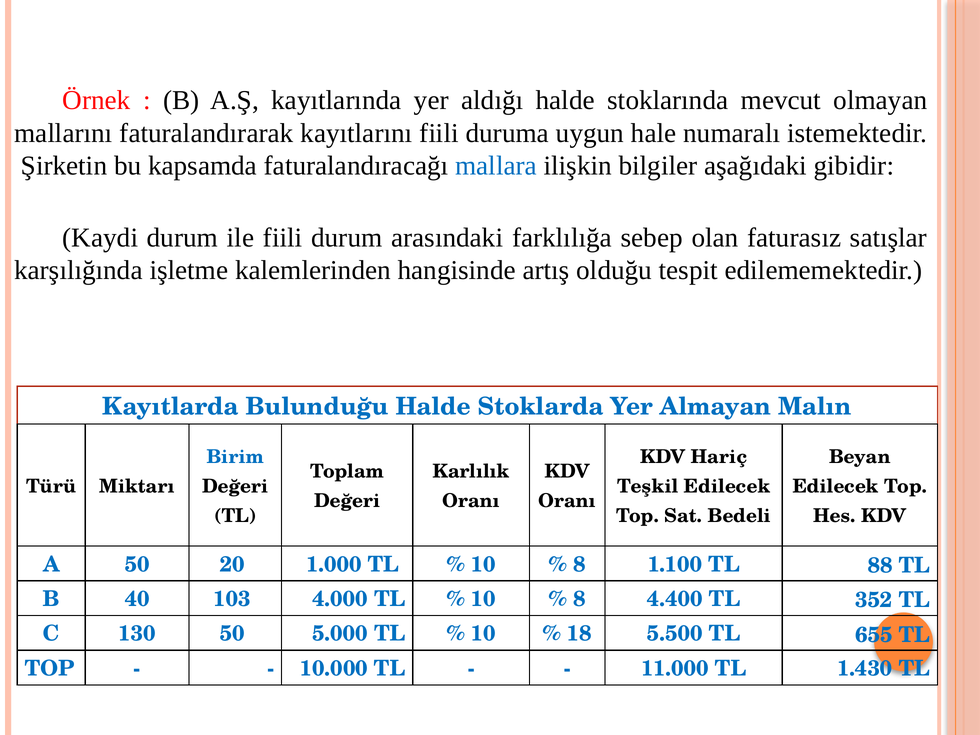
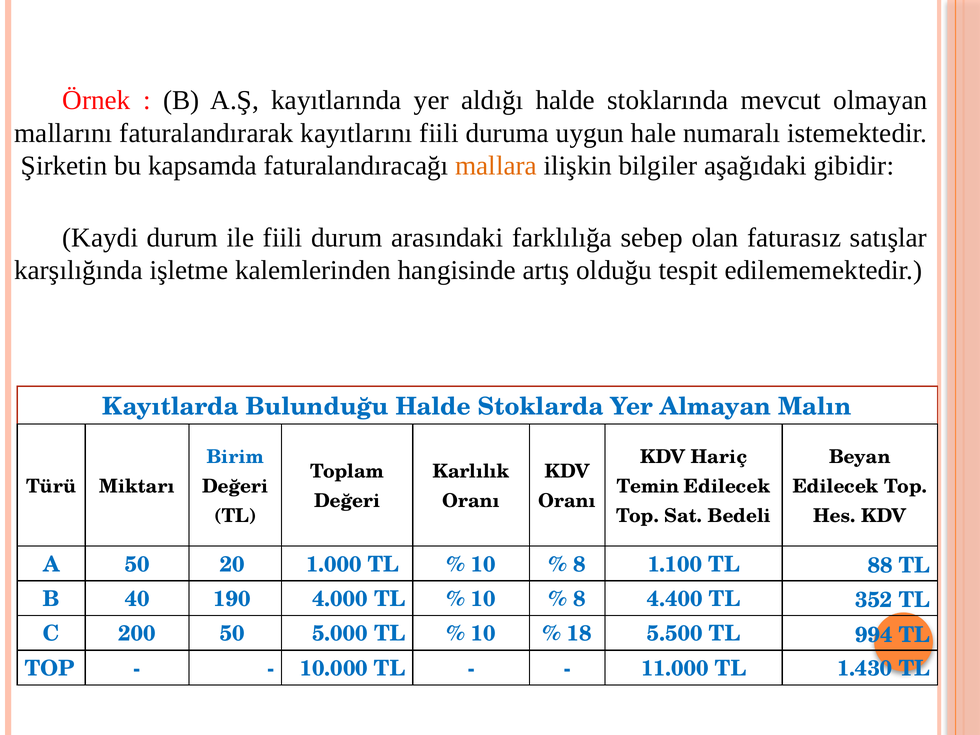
mallara colour: blue -> orange
Teşkil: Teşkil -> Temin
103: 103 -> 190
130: 130 -> 200
655: 655 -> 994
